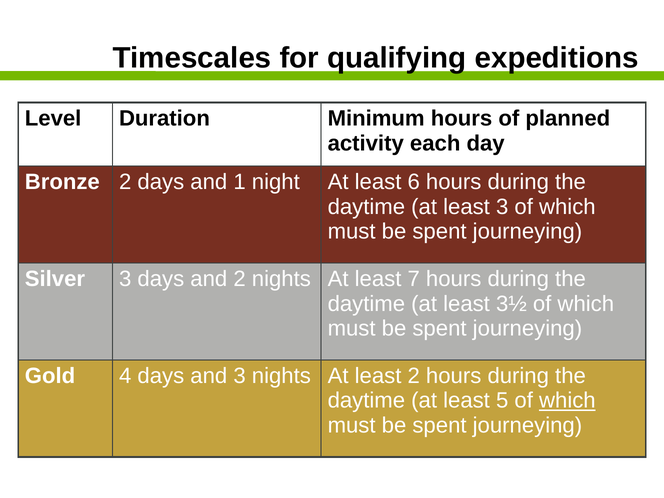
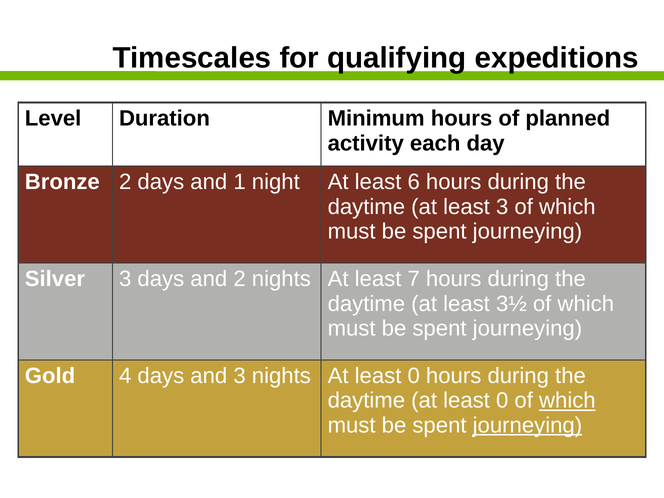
nights At least 2: 2 -> 0
daytime at least 5: 5 -> 0
journeying at (527, 425) underline: none -> present
